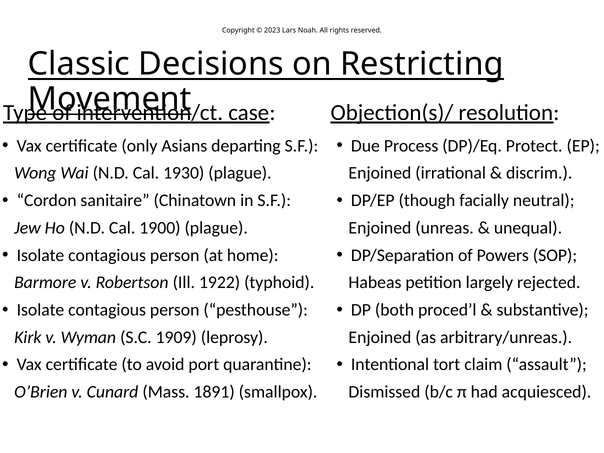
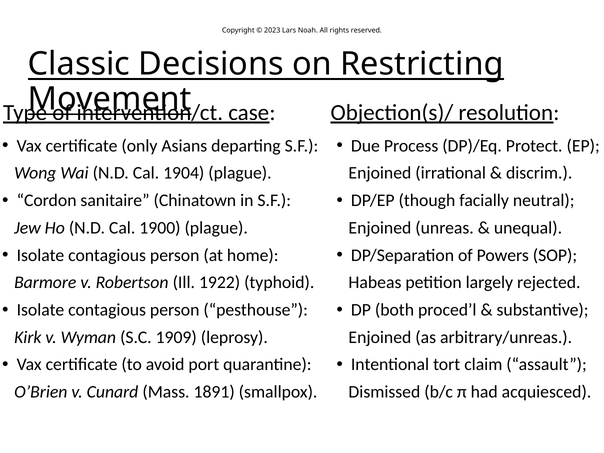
1930: 1930 -> 1904
